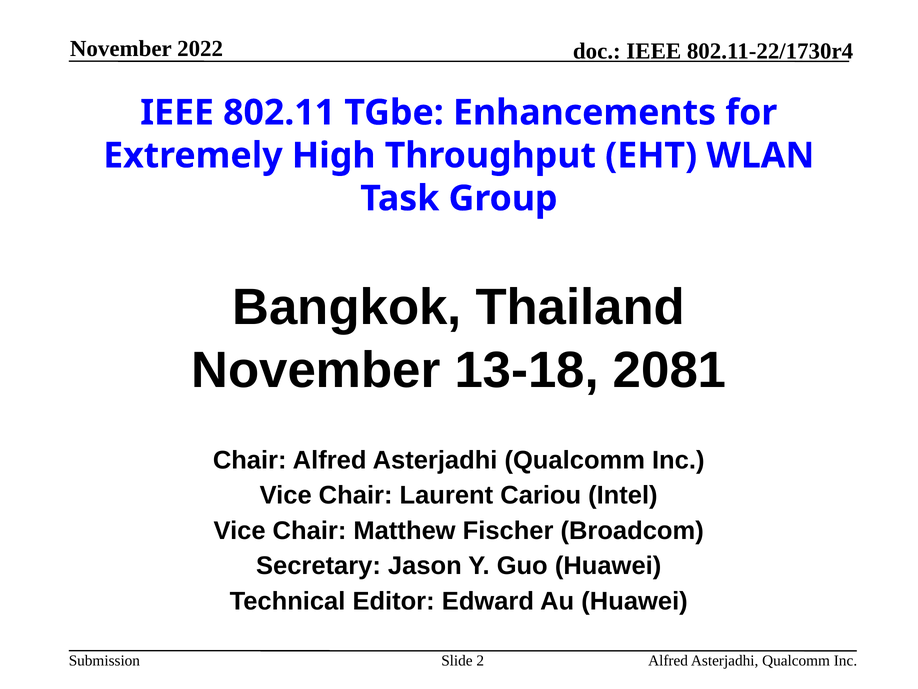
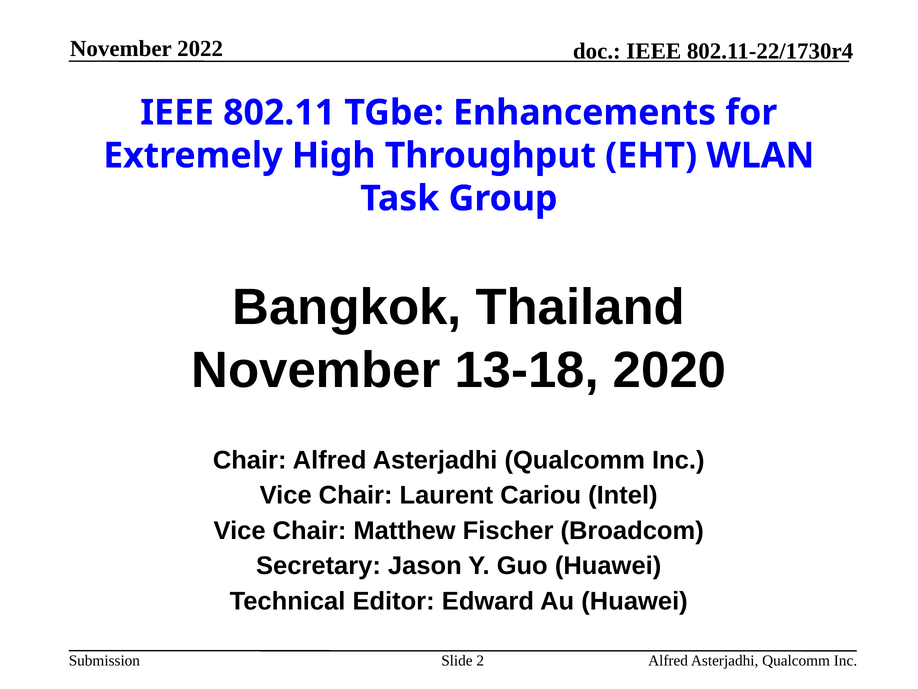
2081: 2081 -> 2020
